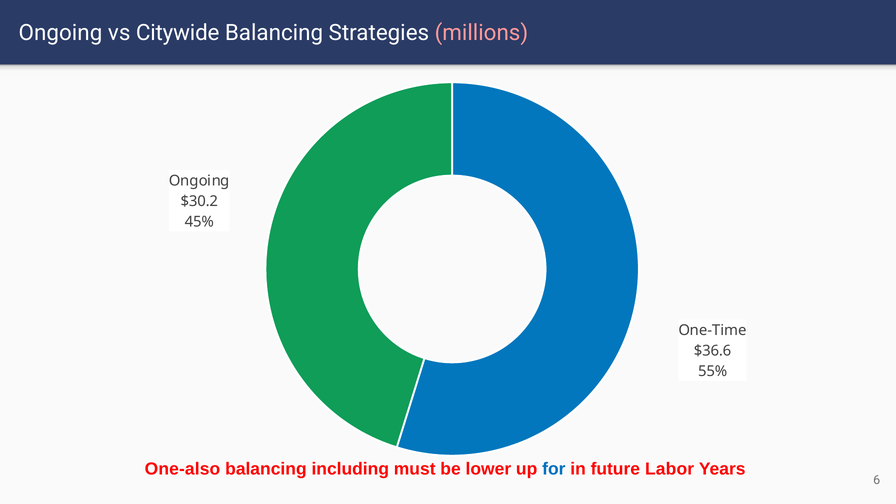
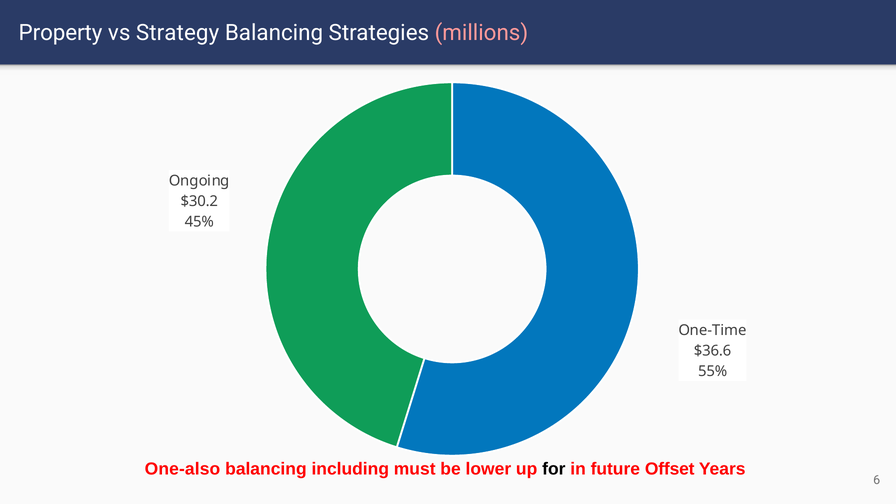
Ongoing at (60, 33): Ongoing -> Property
Citywide: Citywide -> Strategy
for colour: blue -> black
Labor: Labor -> Offset
